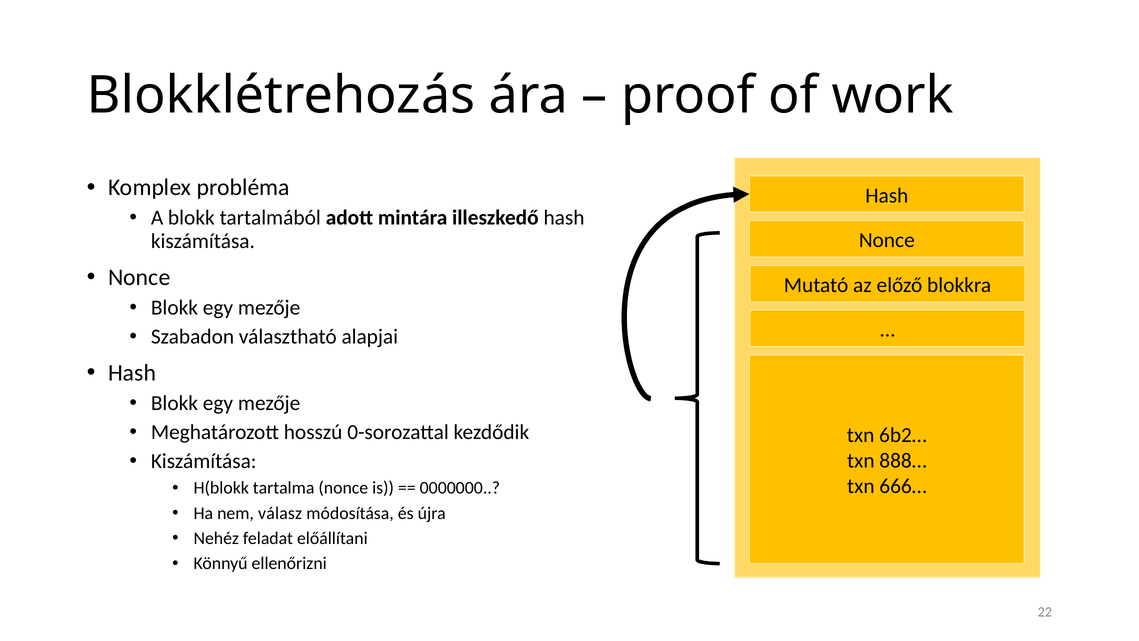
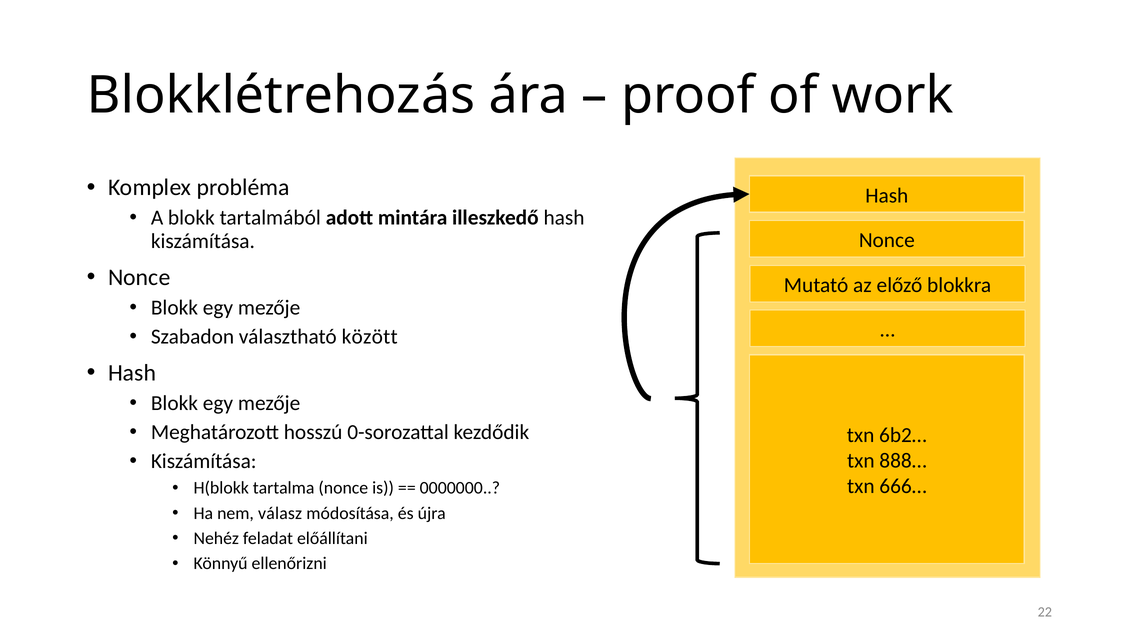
alapjai: alapjai -> között
